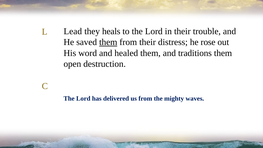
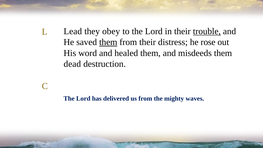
heals: heals -> obey
trouble underline: none -> present
traditions: traditions -> misdeeds
open: open -> dead
